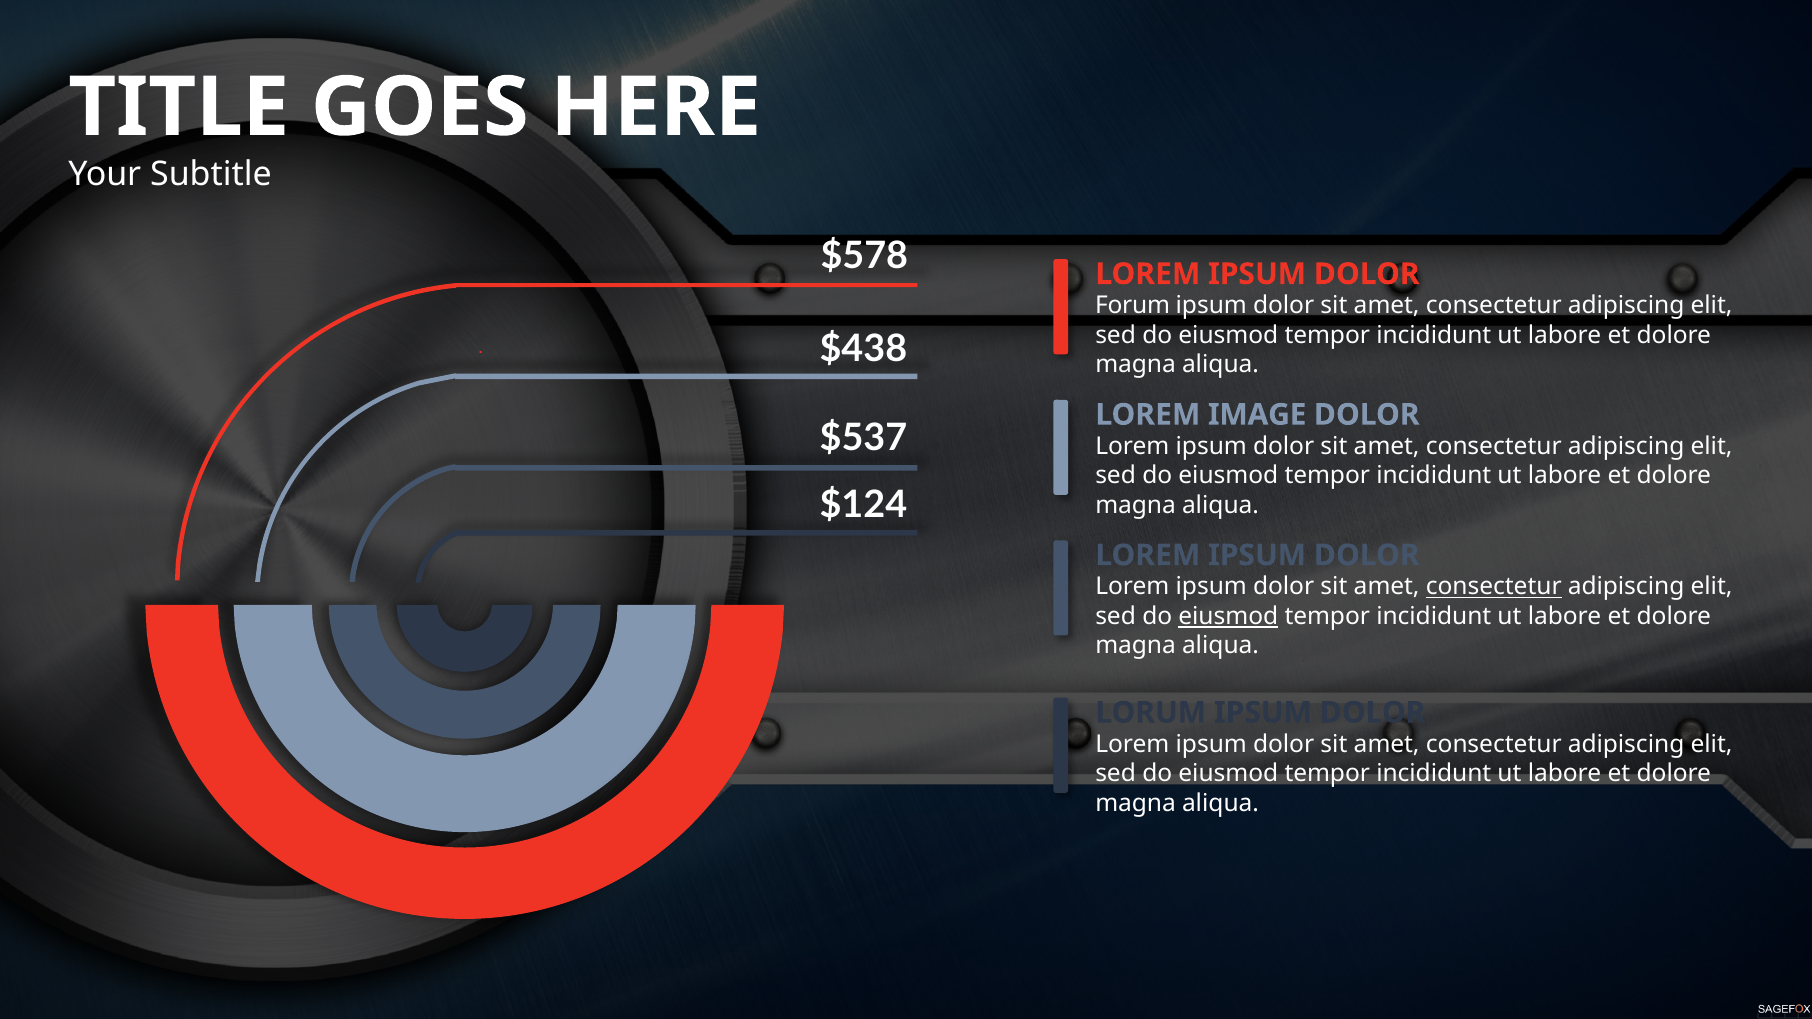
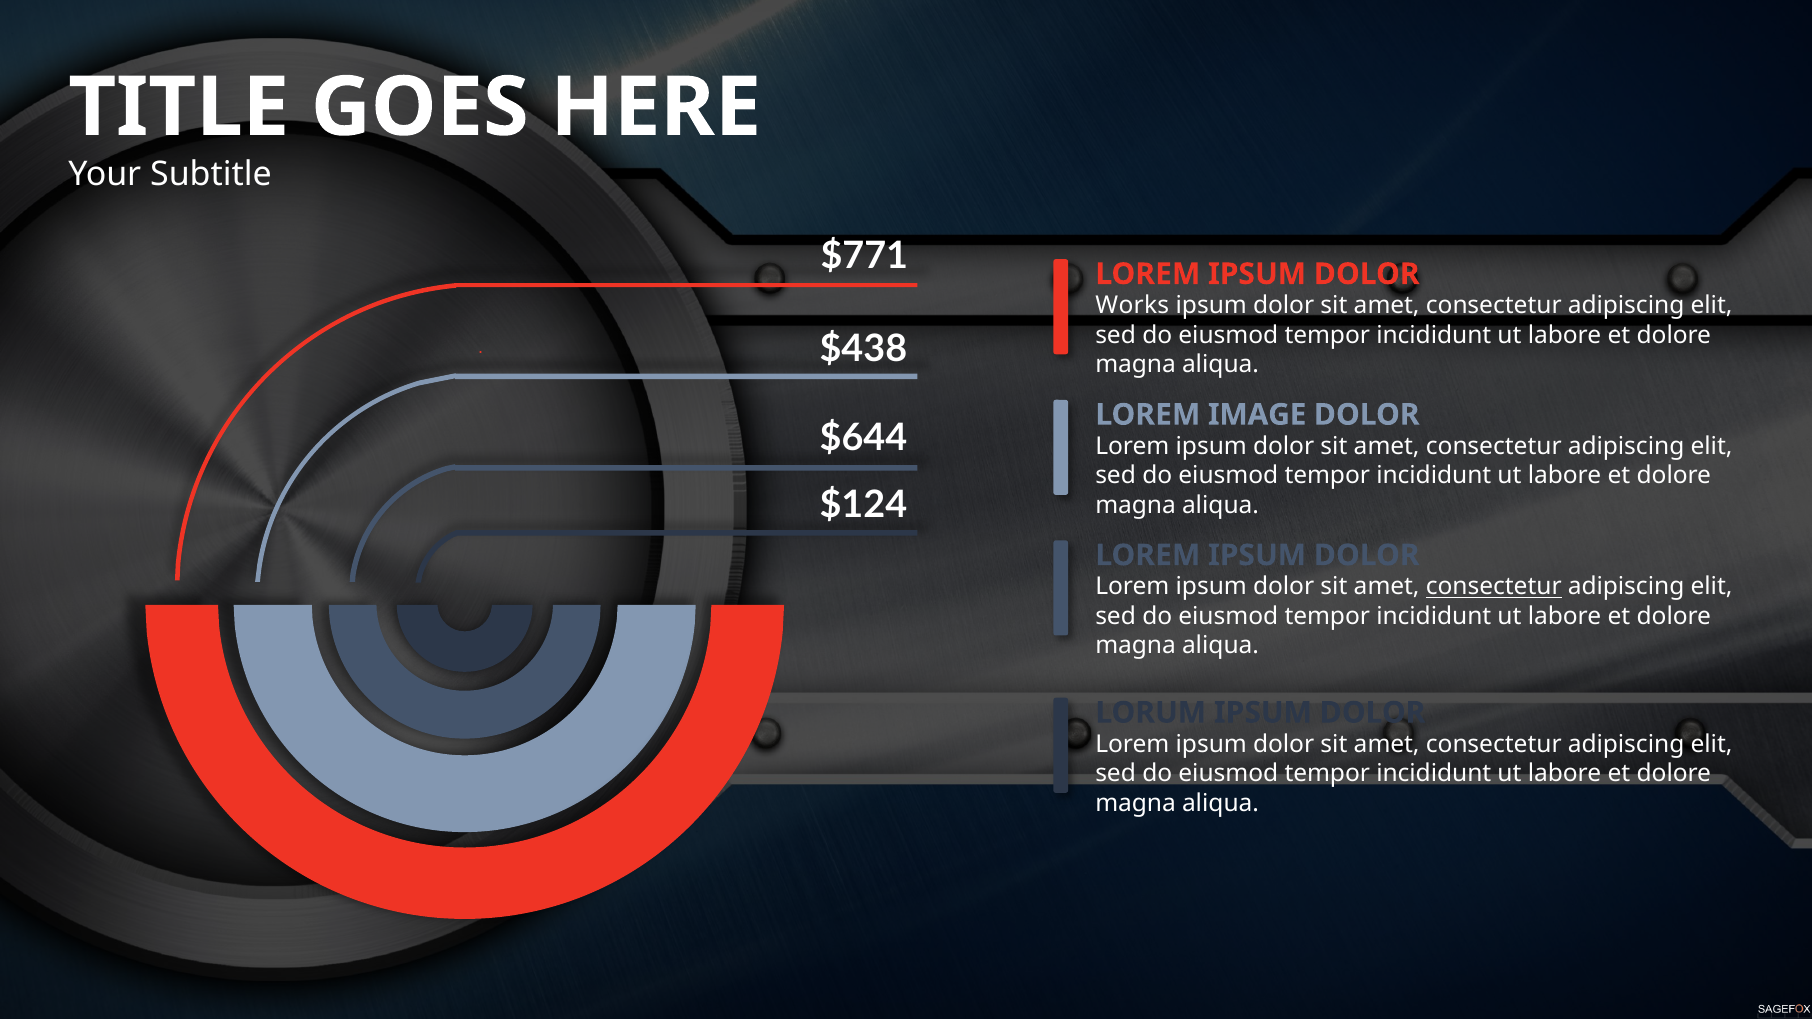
$578: $578 -> $771
Forum: Forum -> Works
$537: $537 -> $644
eiusmod at (1228, 616) underline: present -> none
